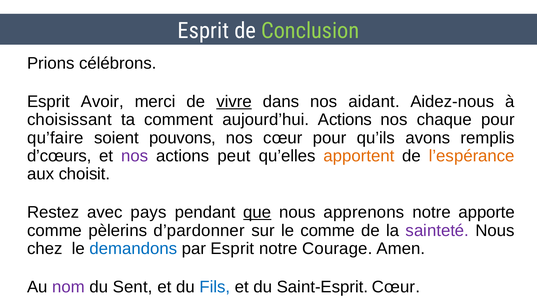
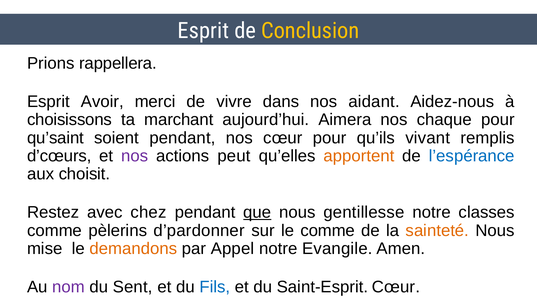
Conclusion colour: light green -> yellow
célébrons: célébrons -> rappellera
vivre underline: present -> none
choisissant: choisissant -> choisissons
comment: comment -> marchant
aujourd’hui Actions: Actions -> Aimera
qu’faire: qu’faire -> qu’saint
soient pouvons: pouvons -> pendant
avons: avons -> vivant
l’espérance colour: orange -> blue
pays: pays -> chez
apprenons: apprenons -> gentillesse
apporte: apporte -> classes
sainteté colour: purple -> orange
chez: chez -> mise
demandons colour: blue -> orange
par Esprit: Esprit -> Appel
Courage: Courage -> Evangile
